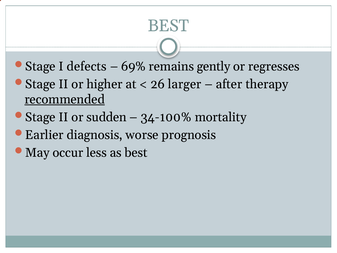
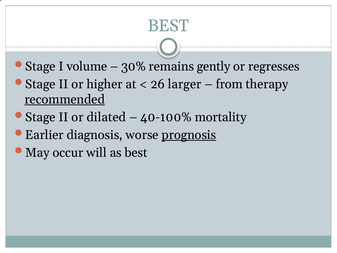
defects: defects -> volume
69%: 69% -> 30%
after: after -> from
sudden: sudden -> dilated
34-100%: 34-100% -> 40-100%
prognosis underline: none -> present
less: less -> will
